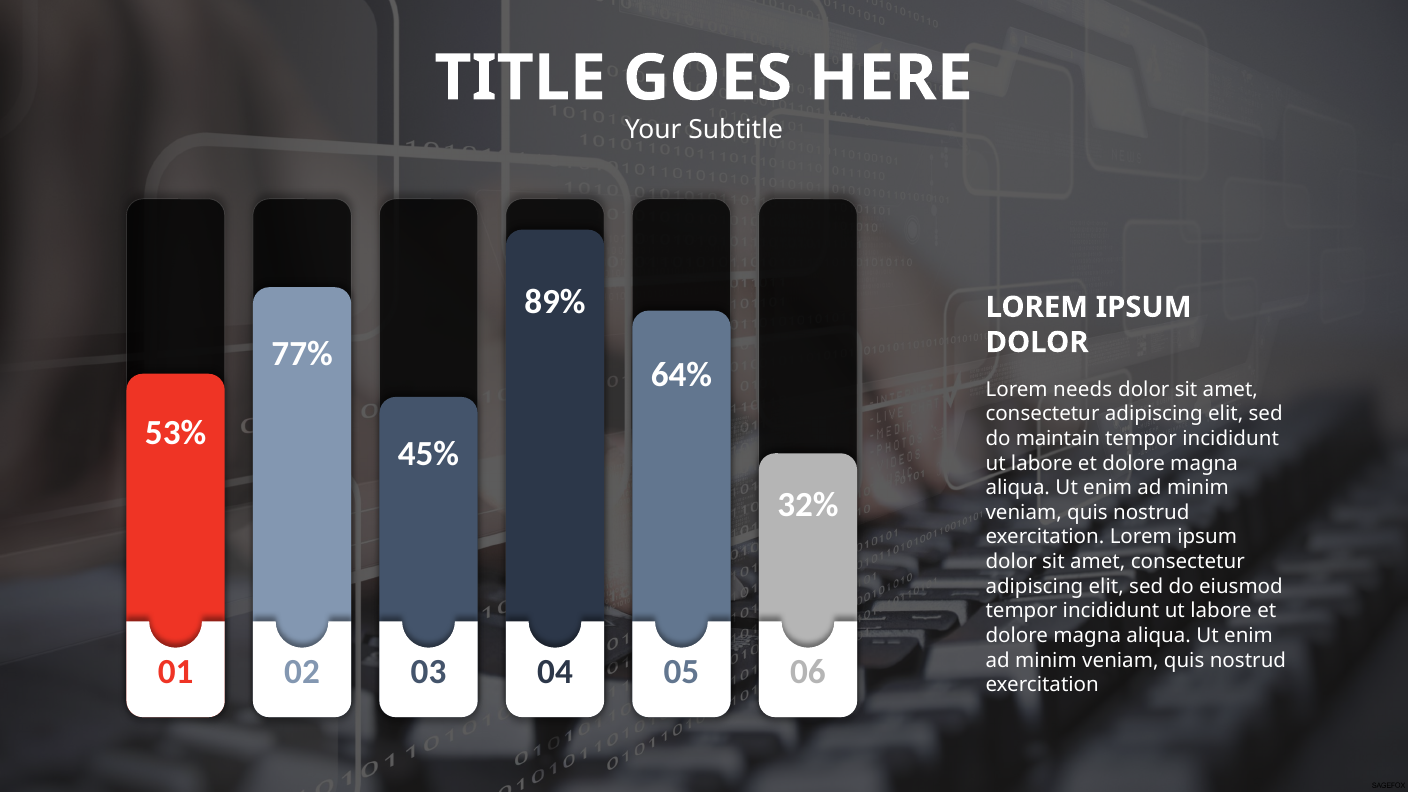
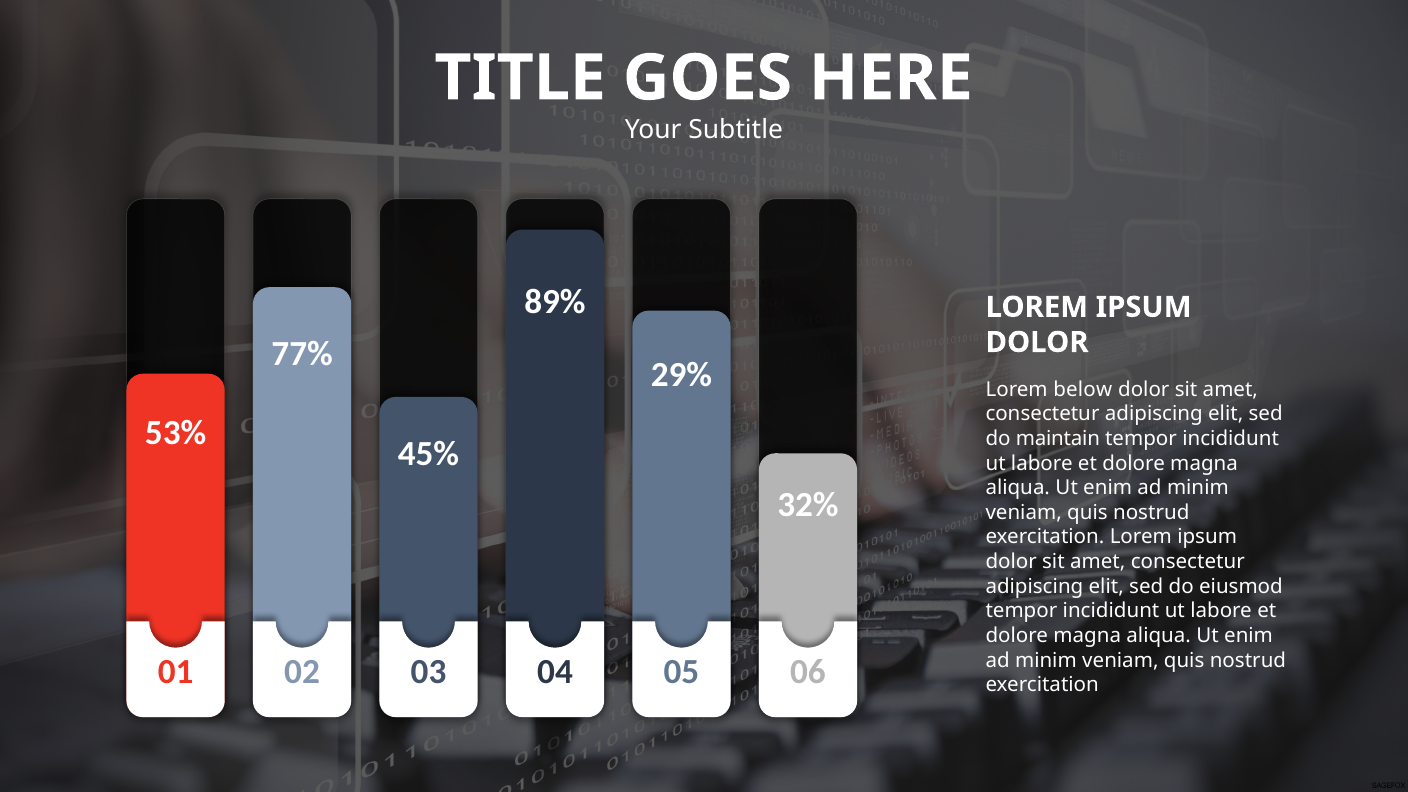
64%: 64% -> 29%
needs: needs -> below
